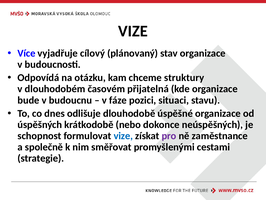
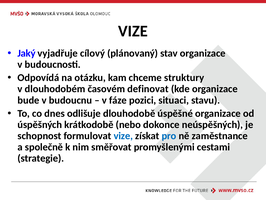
Více: Více -> Jaký
přijatelná: přijatelná -> definovat
pro colour: purple -> blue
